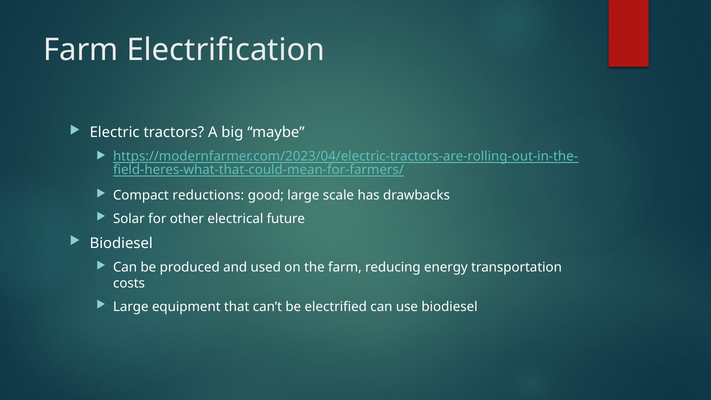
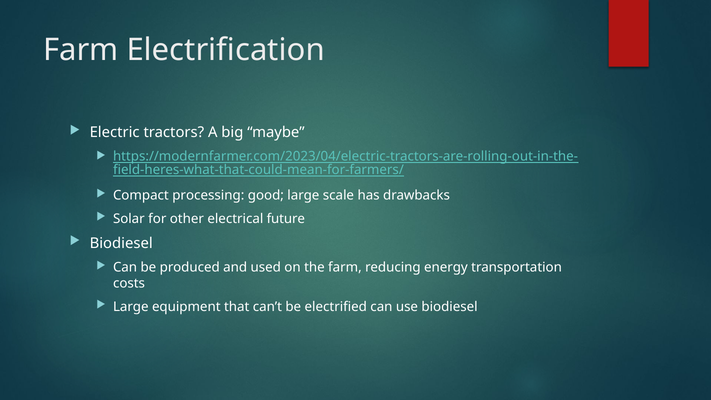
reductions: reductions -> processing
